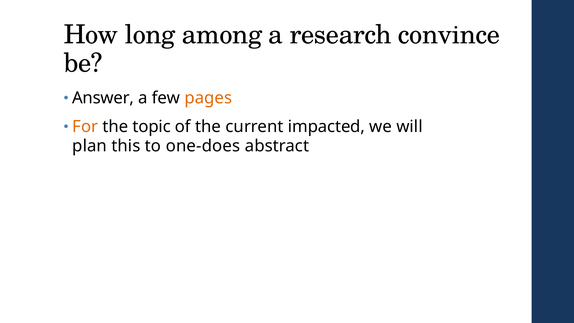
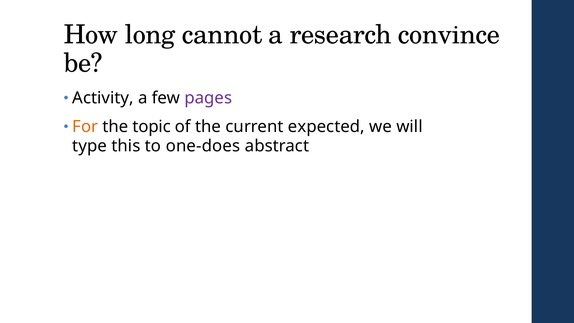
among: among -> cannot
Answer: Answer -> Activity
pages colour: orange -> purple
impacted: impacted -> expected
plan: plan -> type
